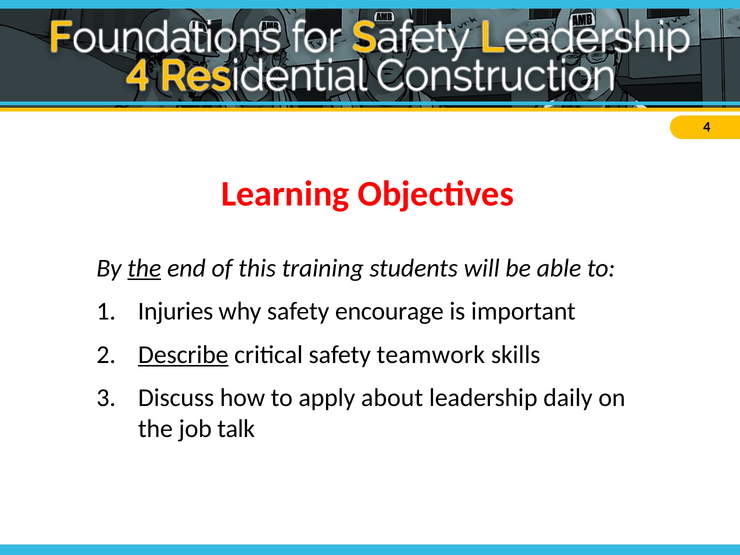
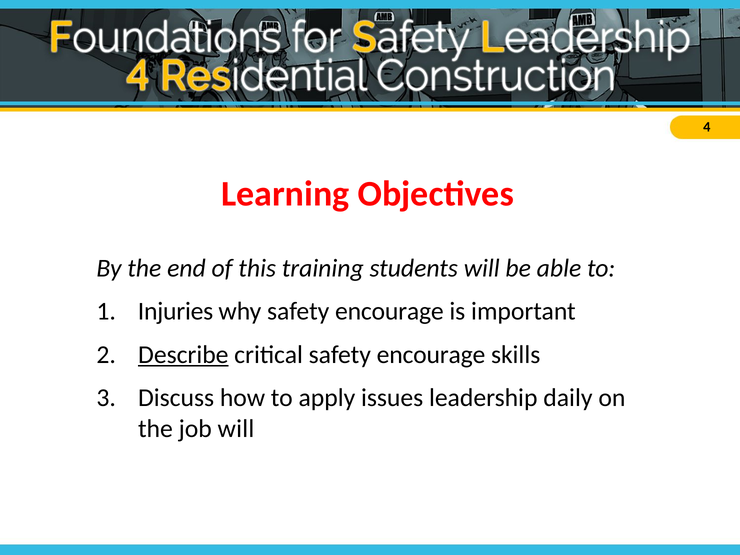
the at (144, 268) underline: present -> none
critical safety teamwork: teamwork -> encourage
about: about -> issues
job talk: talk -> will
